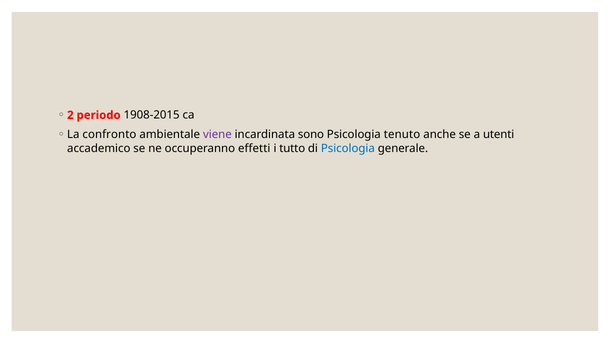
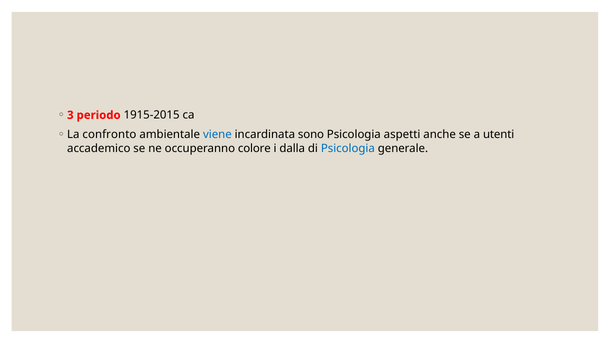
2: 2 -> 3
1908-2015: 1908-2015 -> 1915-2015
viene colour: purple -> blue
tenuto: tenuto -> aspetti
effetti: effetti -> colore
tutto: tutto -> dalla
